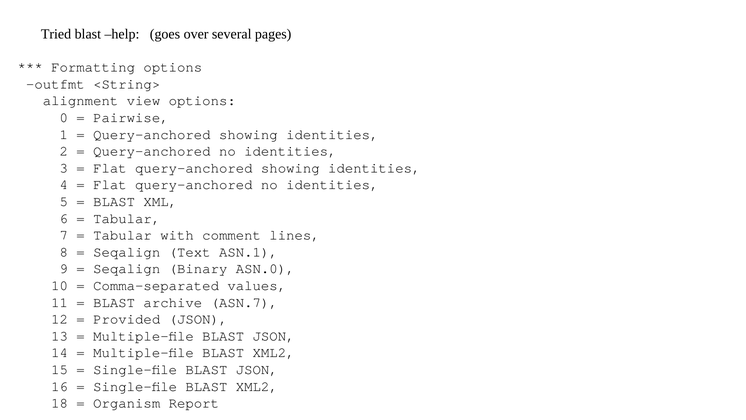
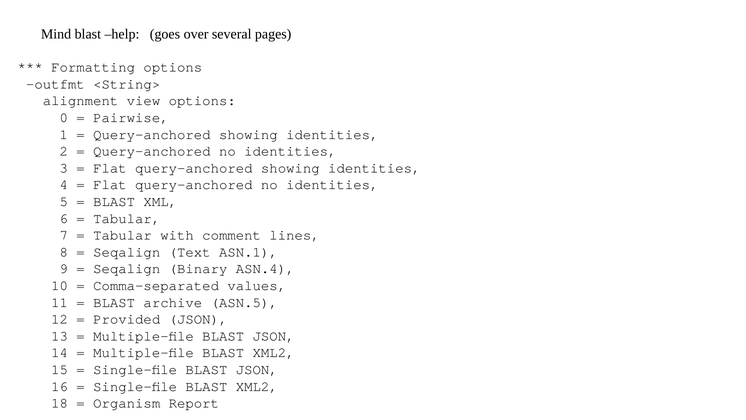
Tried: Tried -> Mind
ASN.0: ASN.0 -> ASN.4
ASN.7: ASN.7 -> ASN.5
